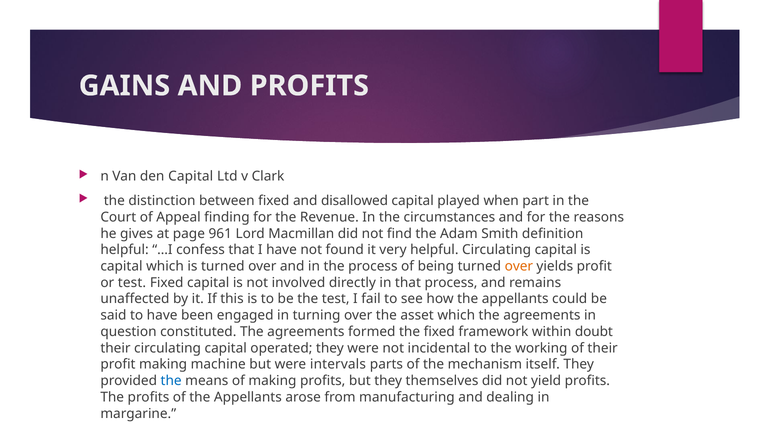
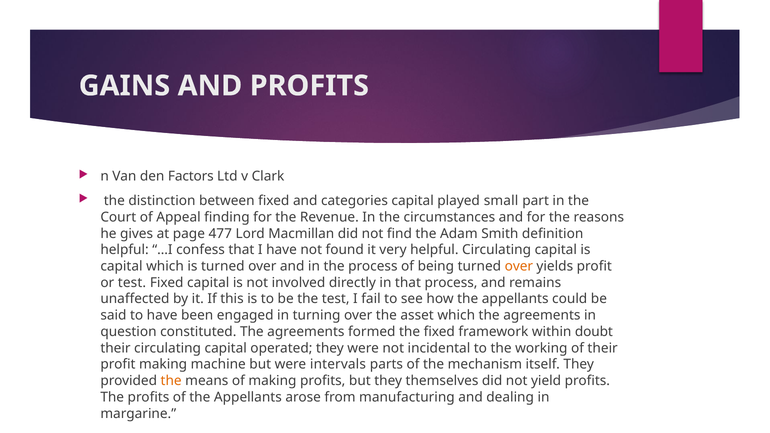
den Capital: Capital -> Factors
disallowed: disallowed -> categories
when: when -> small
961: 961 -> 477
the at (171, 381) colour: blue -> orange
